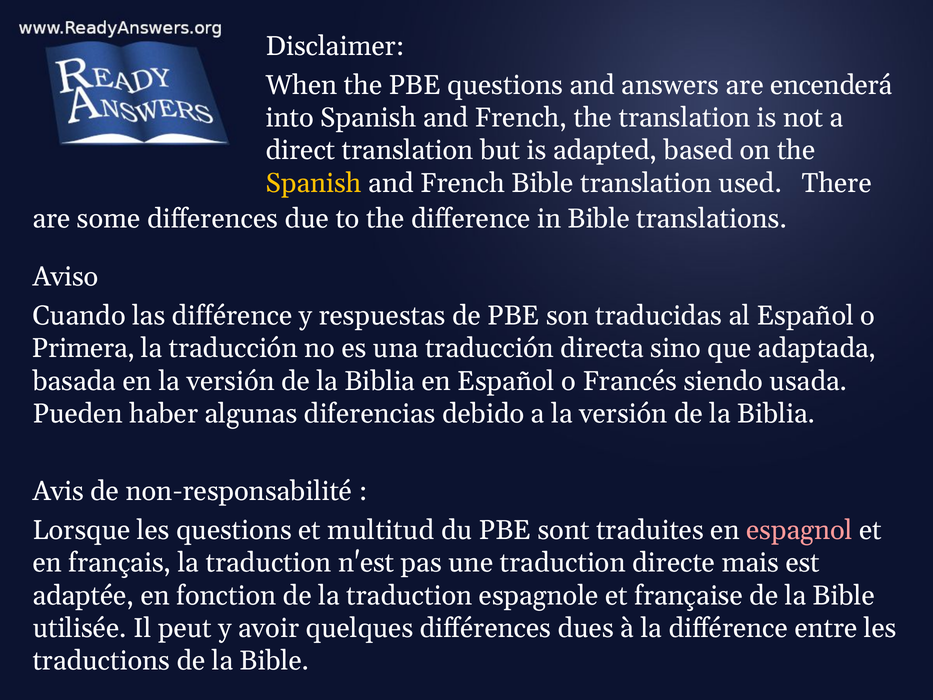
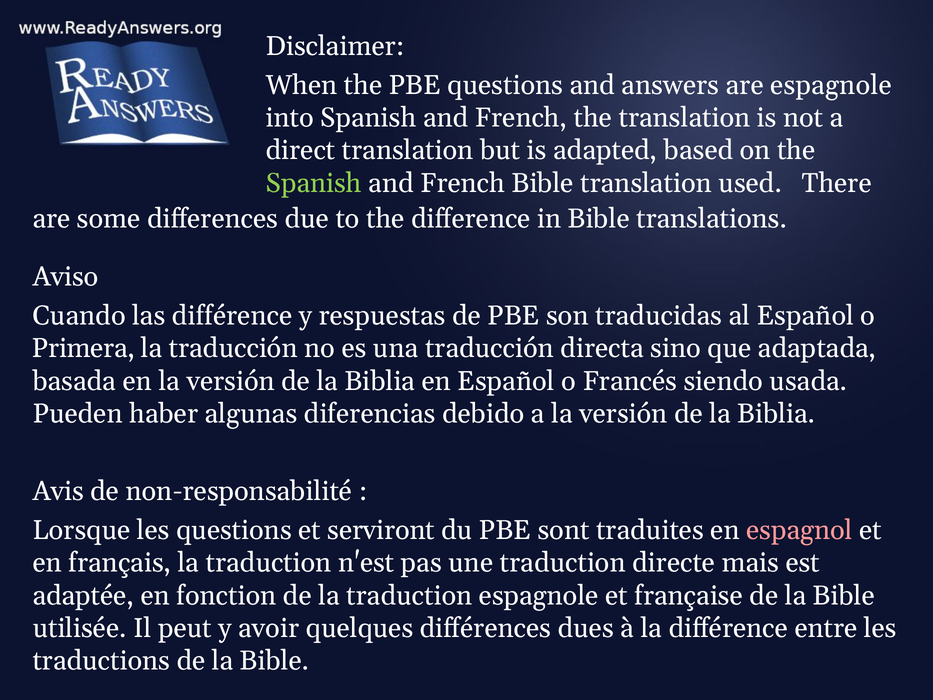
are encenderá: encenderá -> espagnole
Spanish at (314, 183) colour: yellow -> light green
multitud: multitud -> serviront
